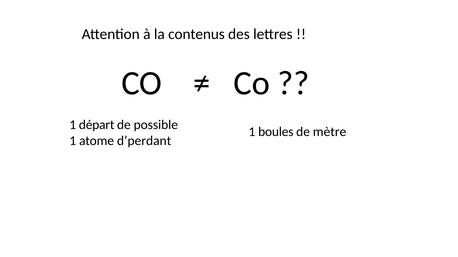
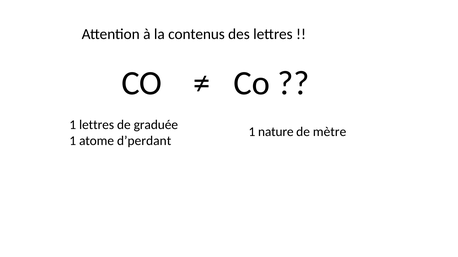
1 départ: départ -> lettres
possible: possible -> graduée
boules: boules -> nature
